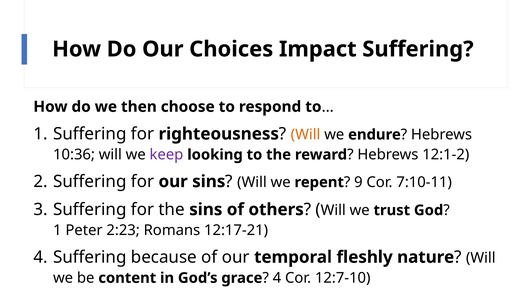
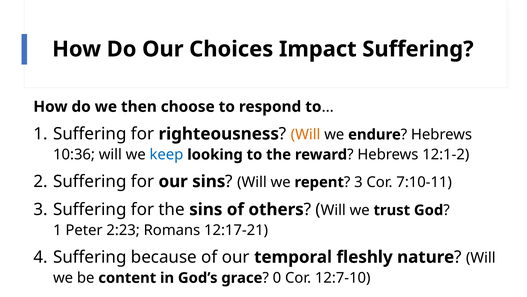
keep colour: purple -> blue
9 at (358, 182): 9 -> 3
4 at (277, 277): 4 -> 0
